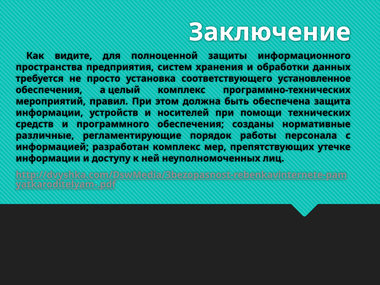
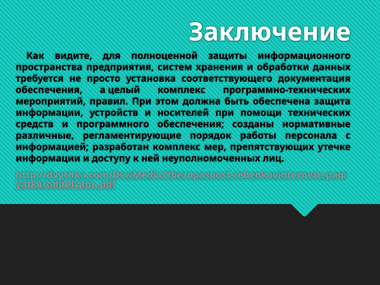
установленное: установленное -> документация
